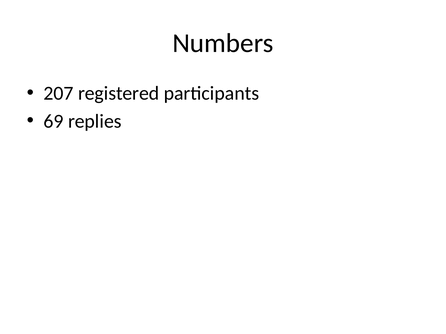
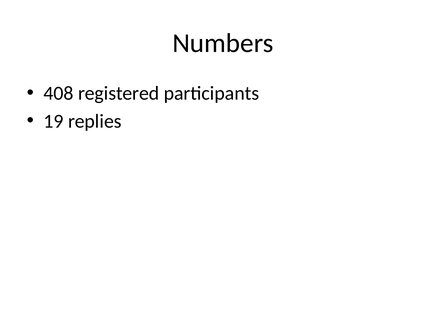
207: 207 -> 408
69: 69 -> 19
